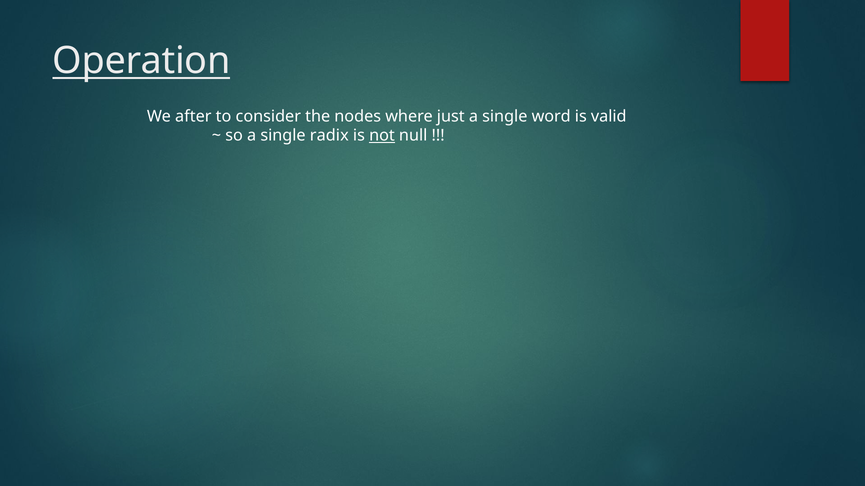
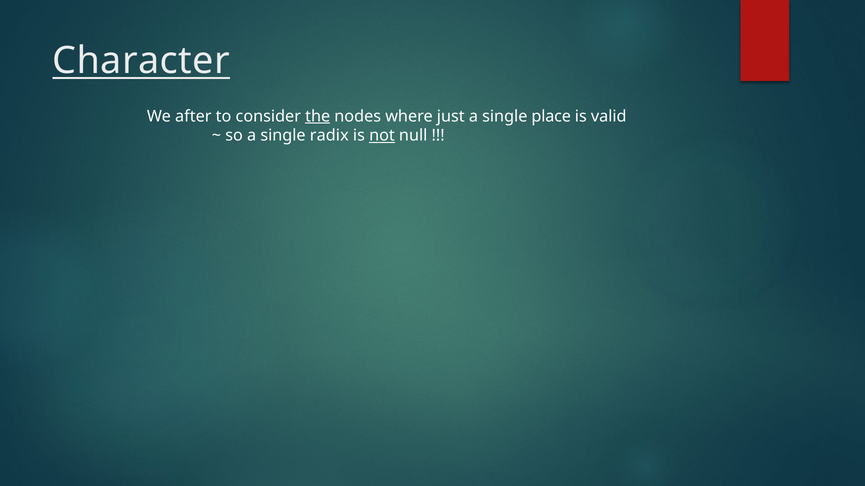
Operation: Operation -> Character
the underline: none -> present
word: word -> place
